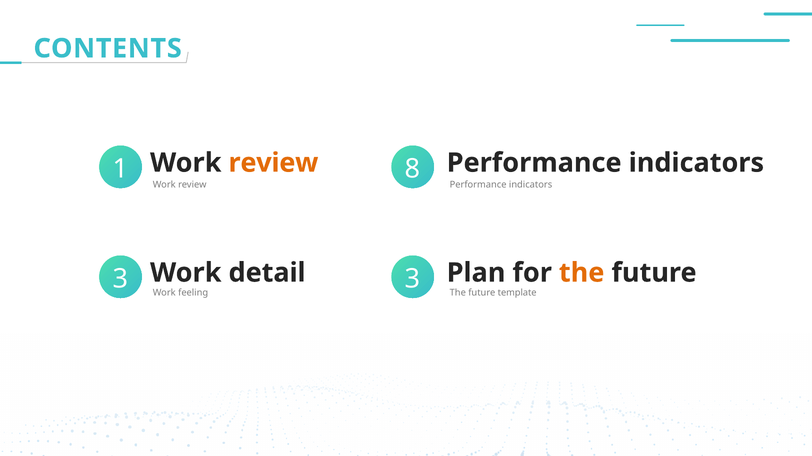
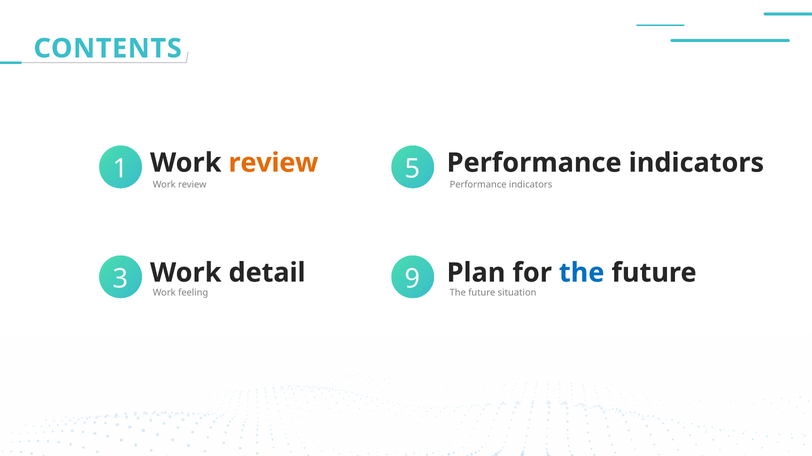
8: 8 -> 5
the at (582, 273) colour: orange -> blue
3 3: 3 -> 9
template: template -> situation
